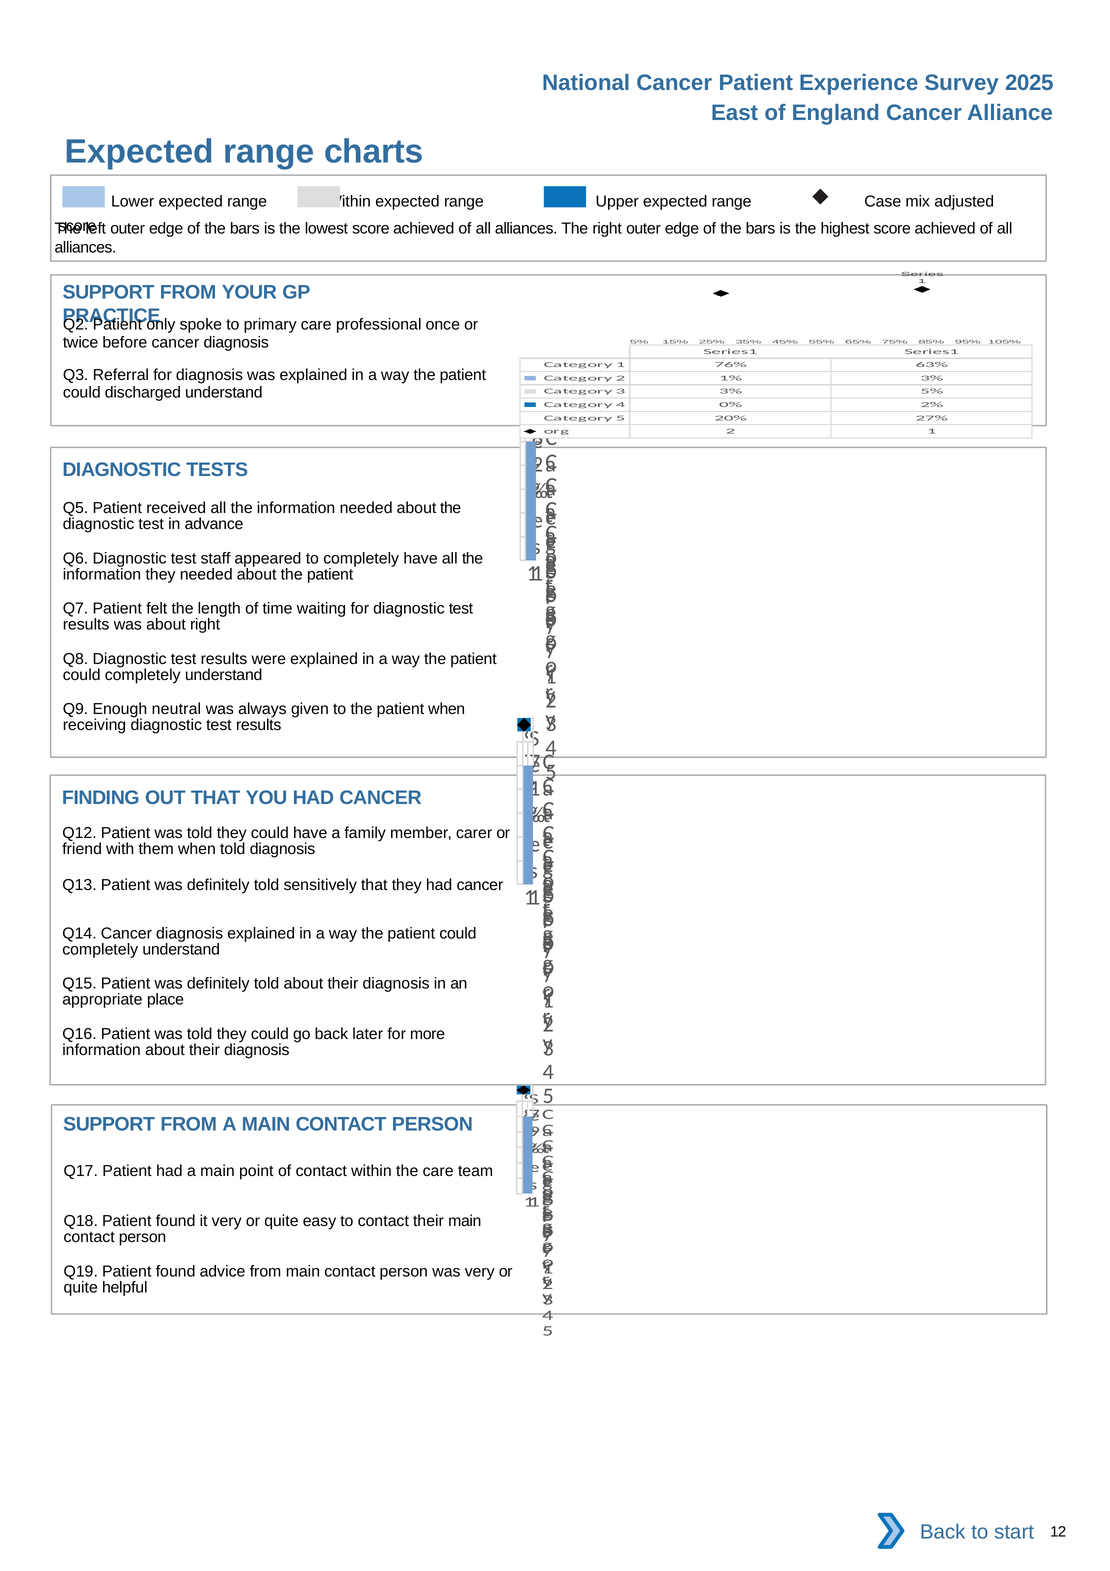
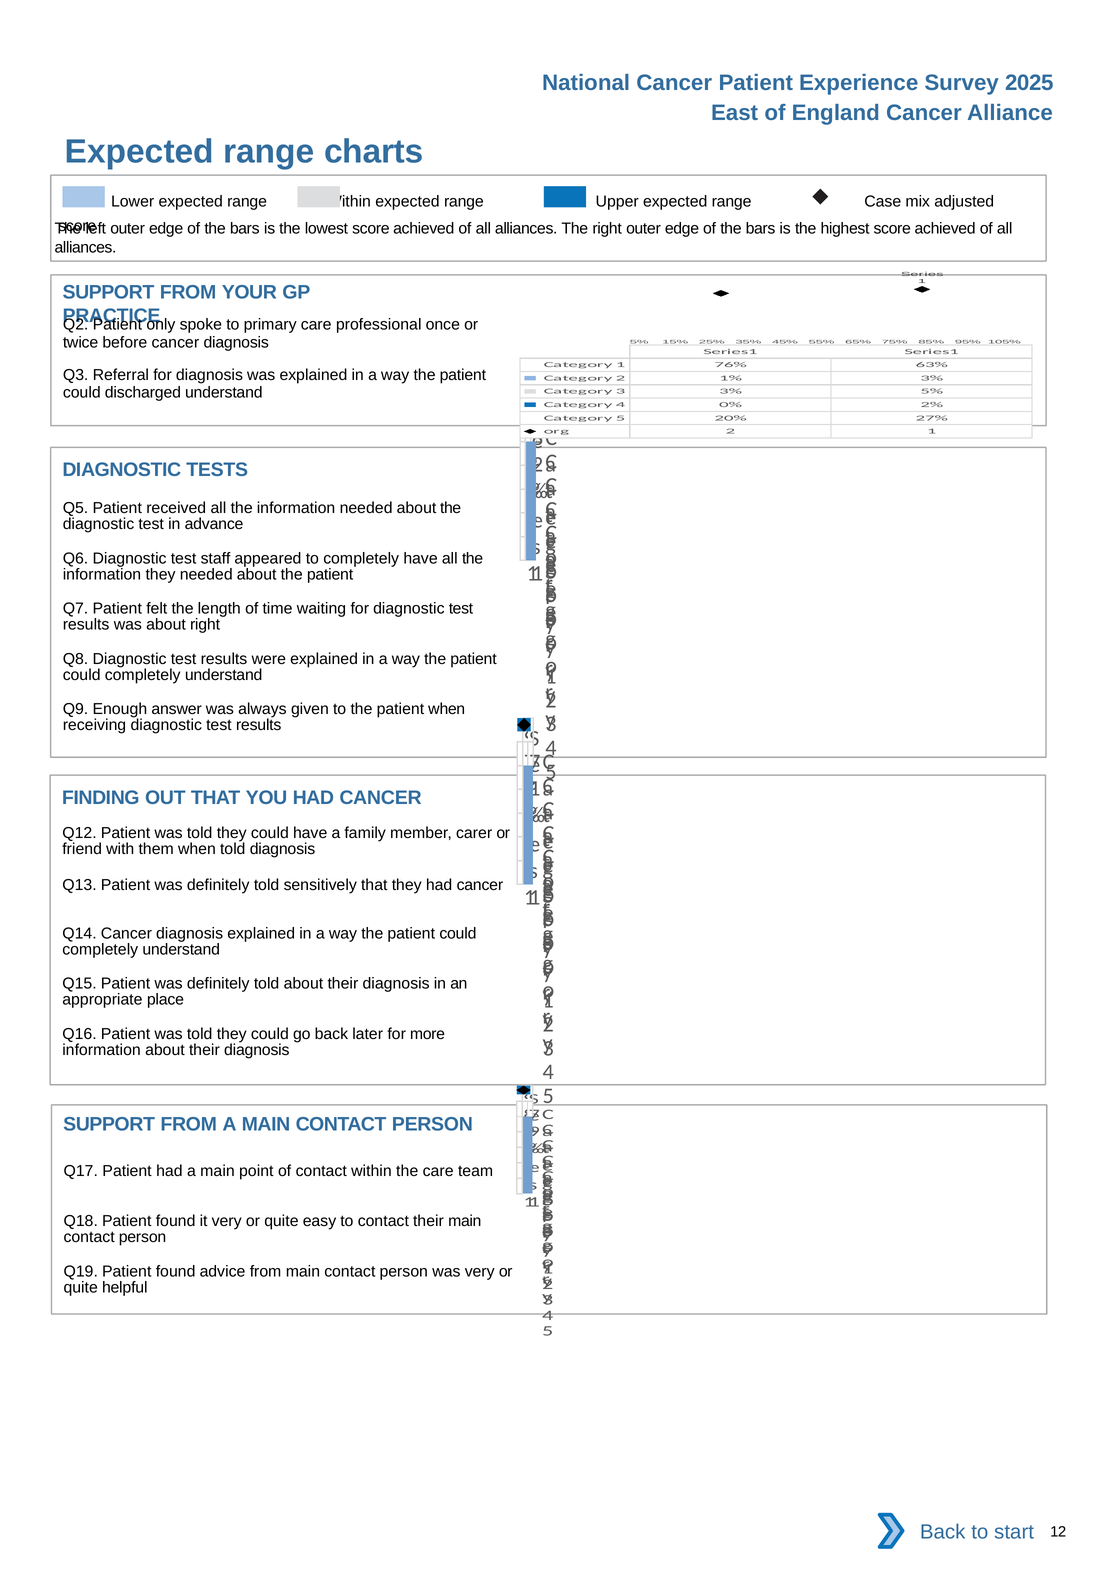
neutral: neutral -> answer
